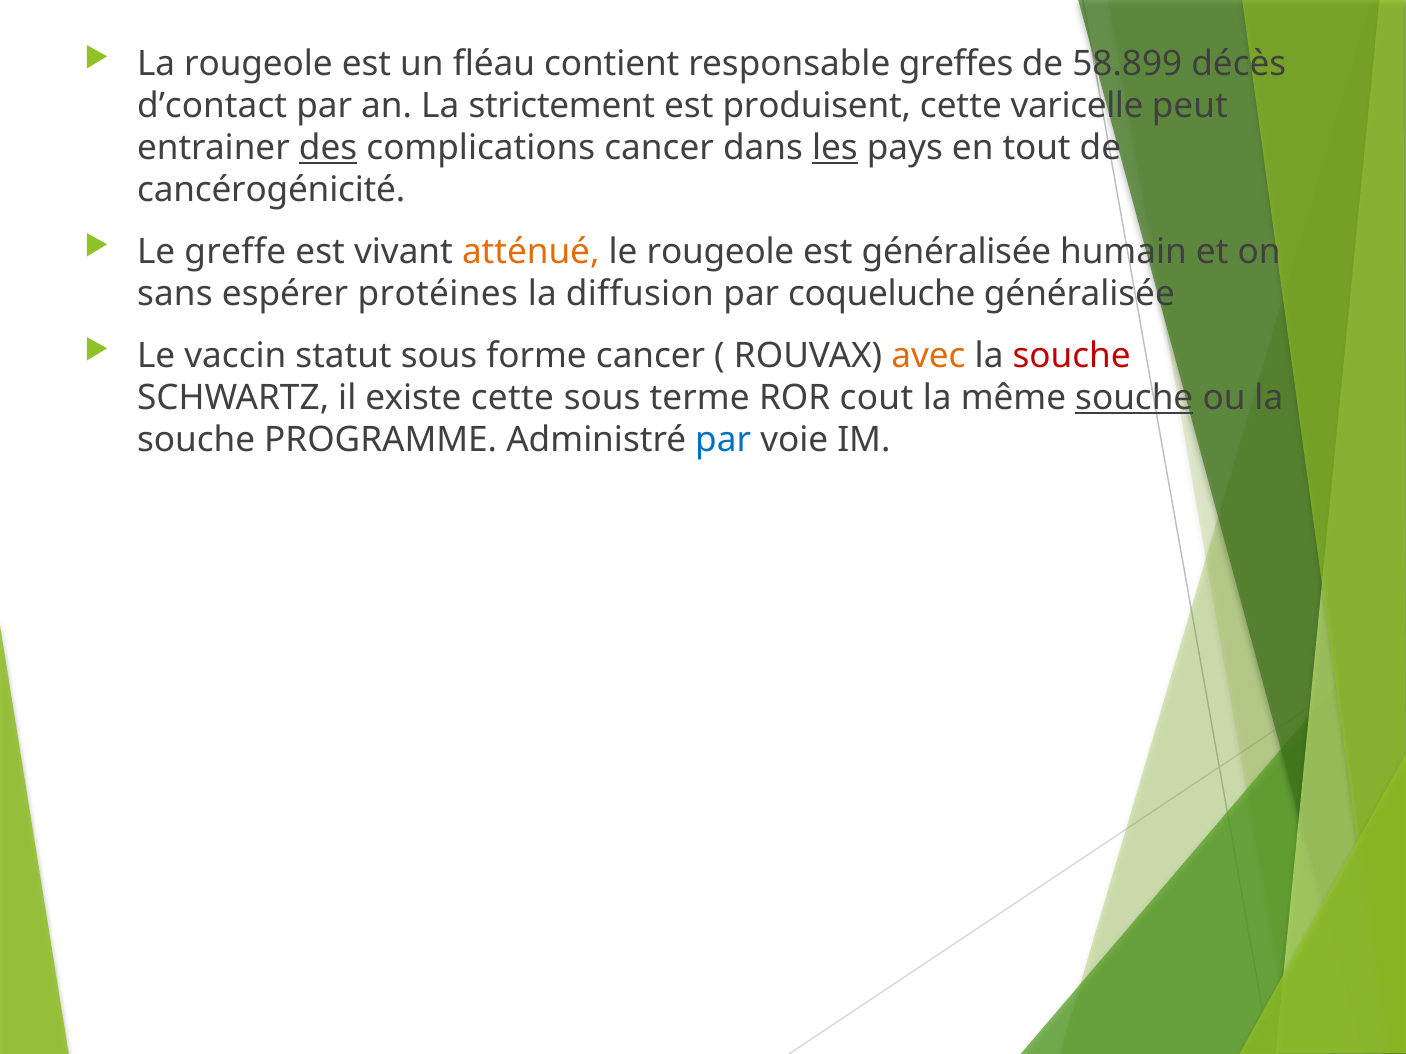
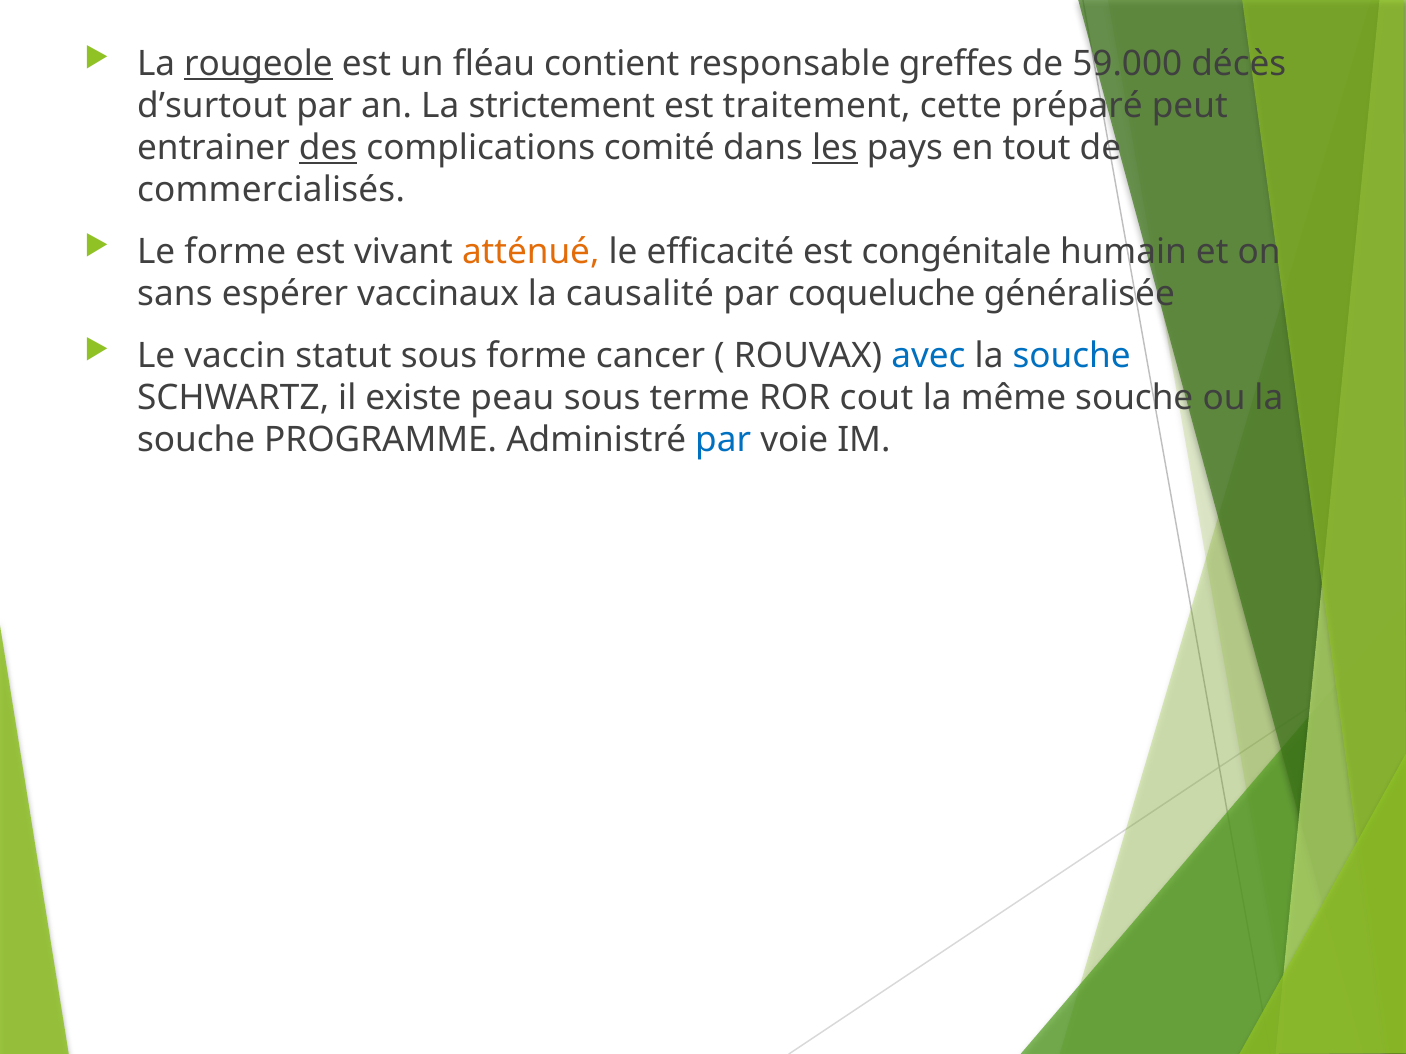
rougeole at (258, 64) underline: none -> present
58.899: 58.899 -> 59.000
d’contact: d’contact -> d’surtout
produisent: produisent -> traitement
varicelle: varicelle -> préparé
complications cancer: cancer -> comité
cancérogénicité: cancérogénicité -> commercialisés
Le greffe: greffe -> forme
le rougeole: rougeole -> efficacité
est généralisée: généralisée -> congénitale
protéines: protéines -> vaccinaux
diffusion: diffusion -> causalité
avec colour: orange -> blue
souche at (1072, 356) colour: red -> blue
existe cette: cette -> peau
souche at (1134, 398) underline: present -> none
